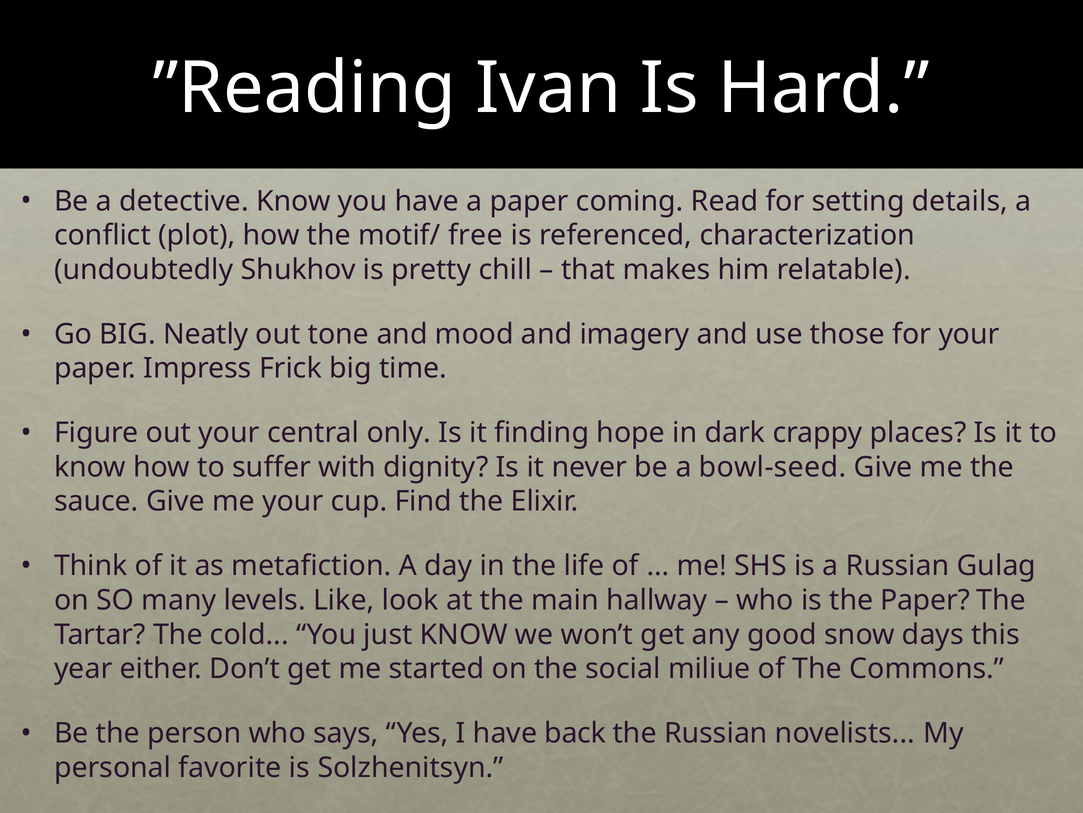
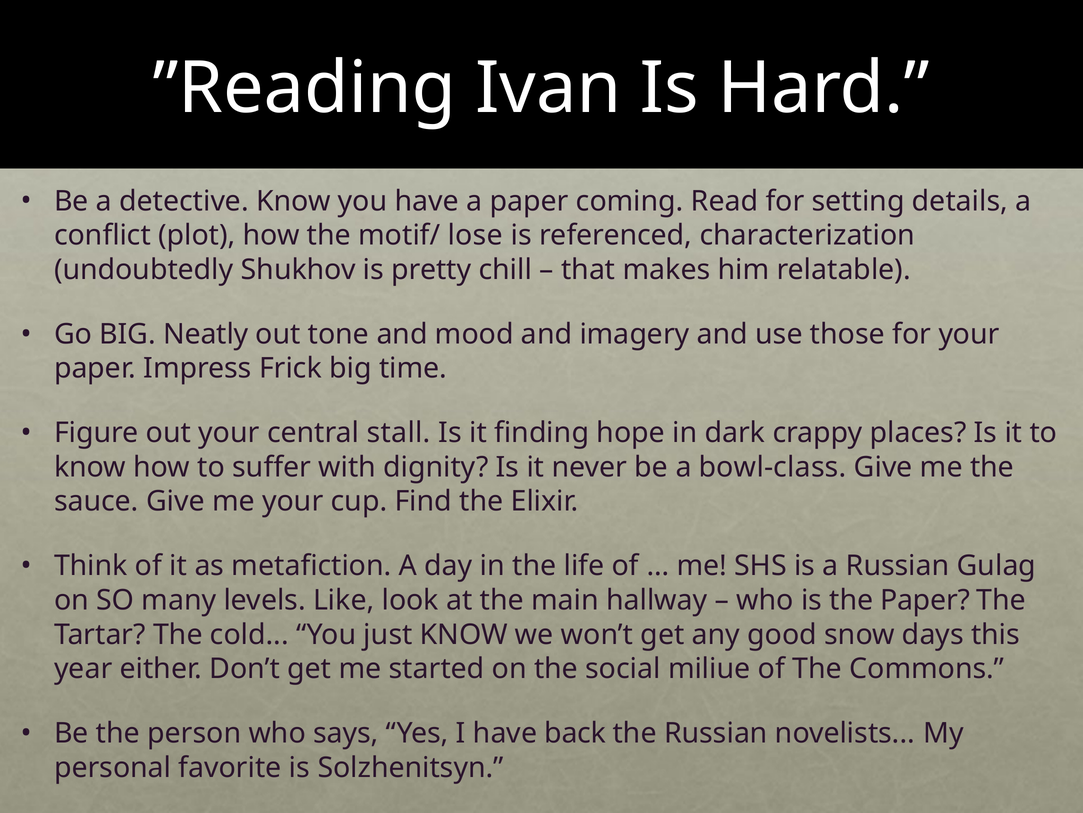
free: free -> lose
only: only -> stall
bowl-seed: bowl-seed -> bowl-class
